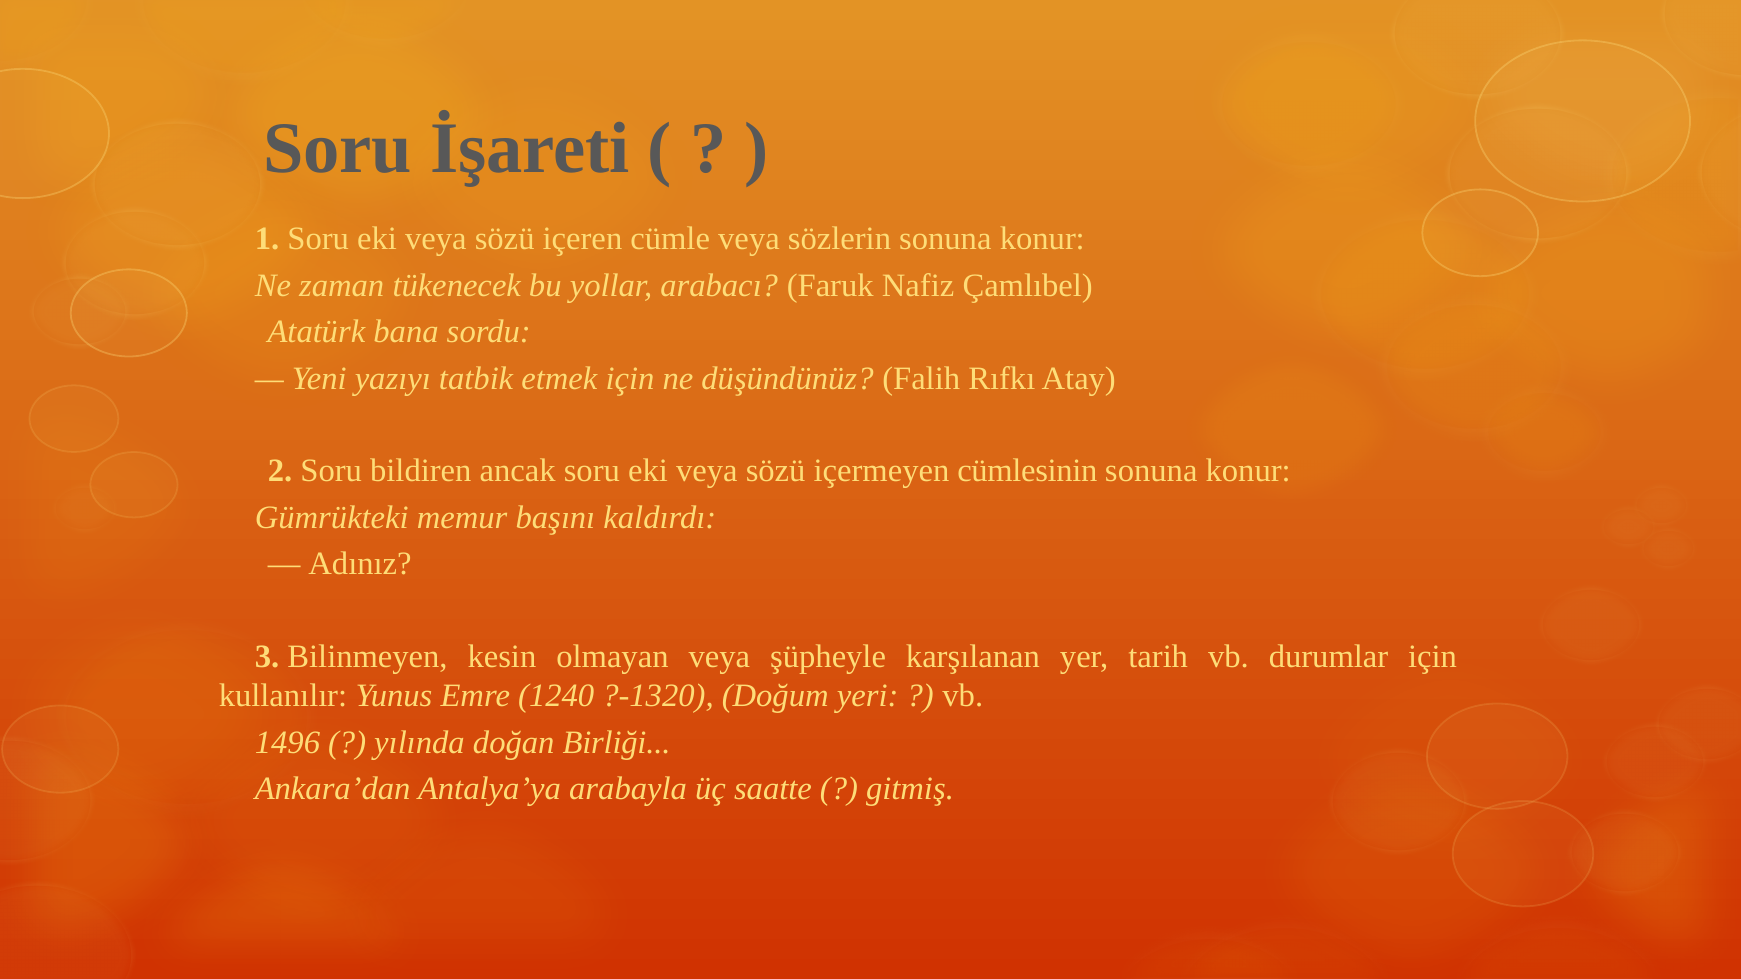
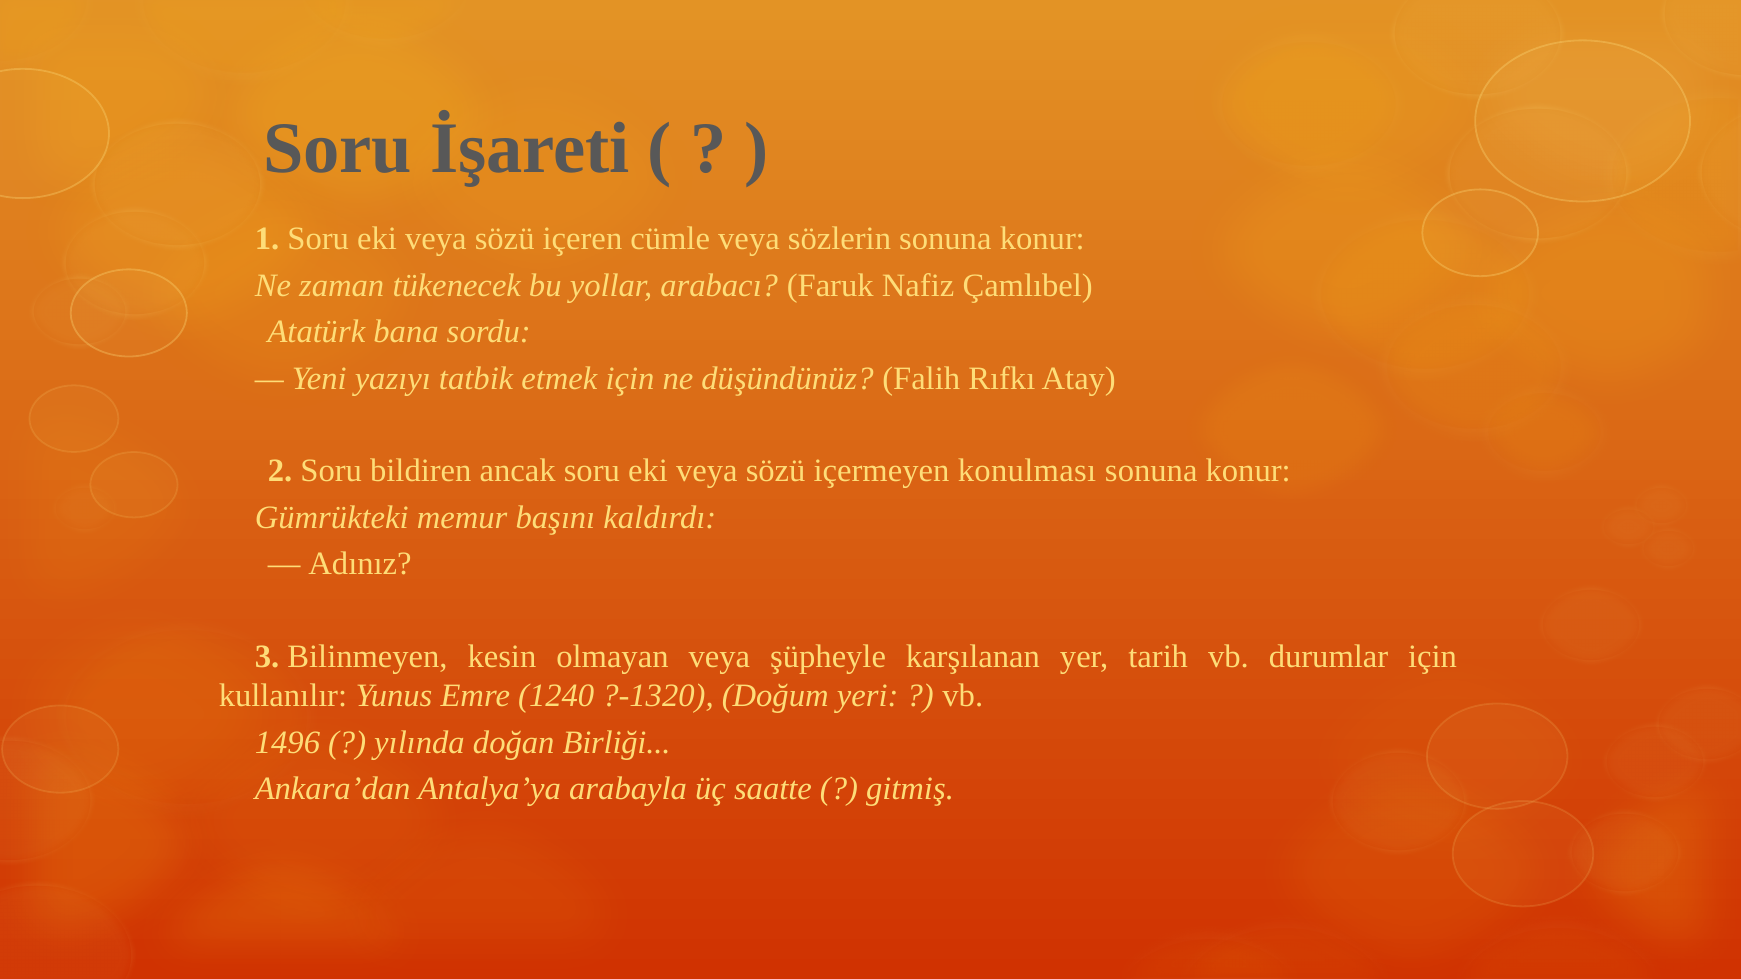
cümlesinin: cümlesinin -> konulması
